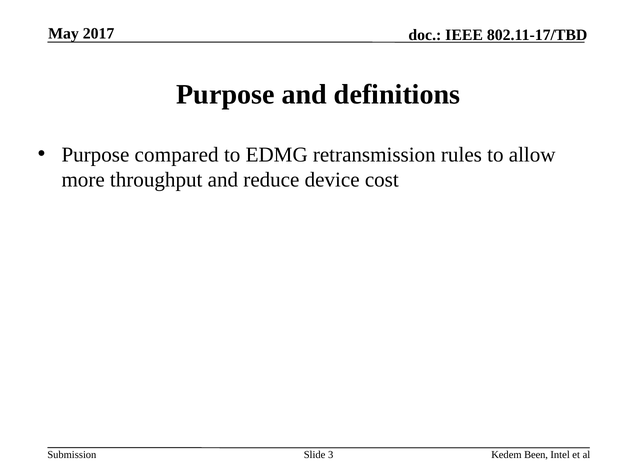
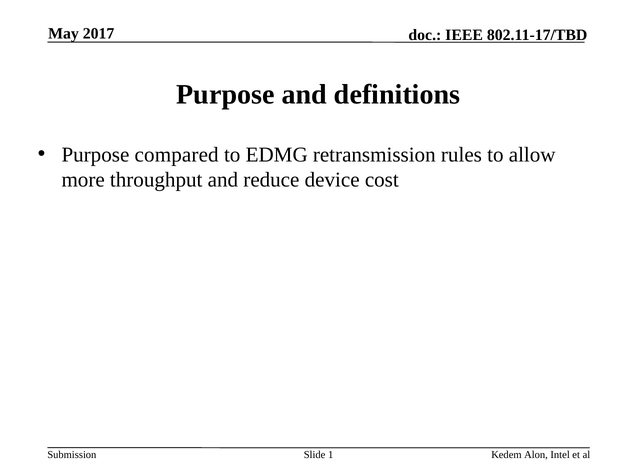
3: 3 -> 1
Been: Been -> Alon
